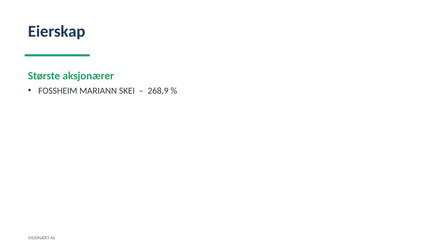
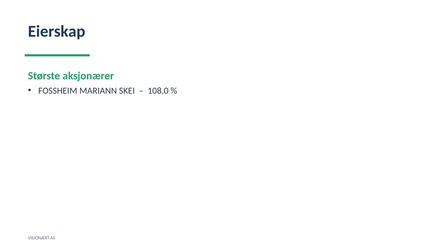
268,9: 268,9 -> 108,0
